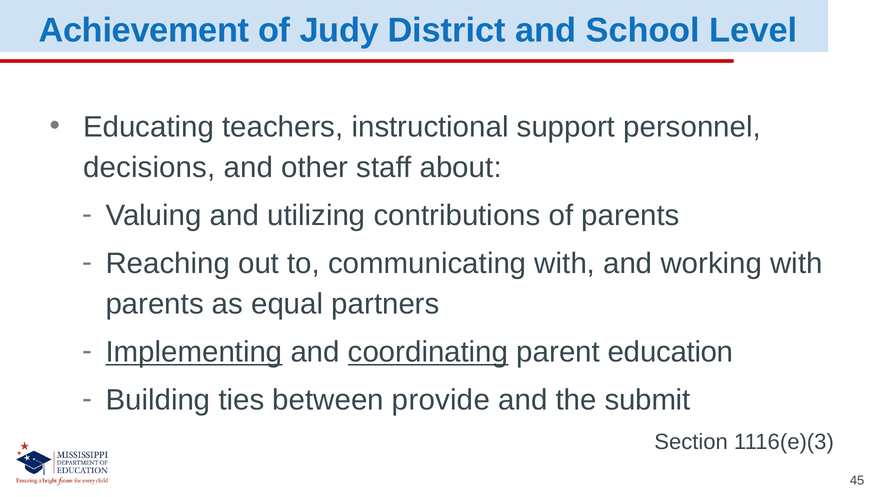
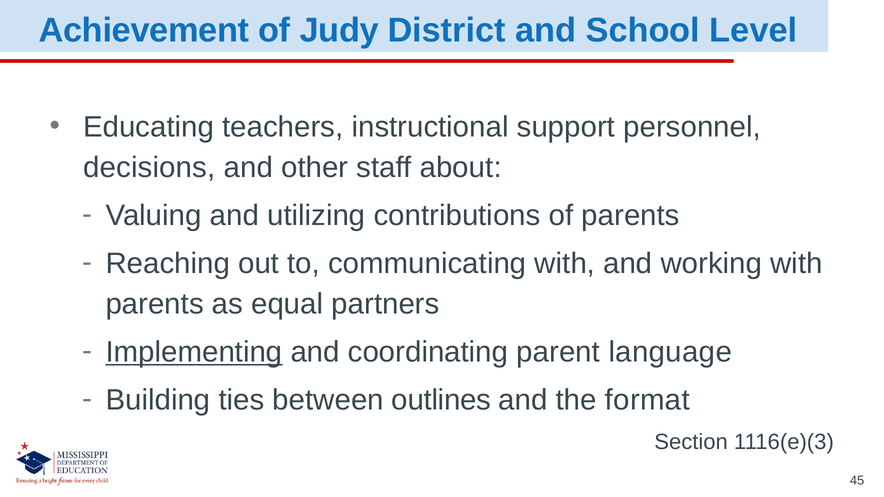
coordinating underline: present -> none
education: education -> language
provide: provide -> outlines
submit: submit -> format
